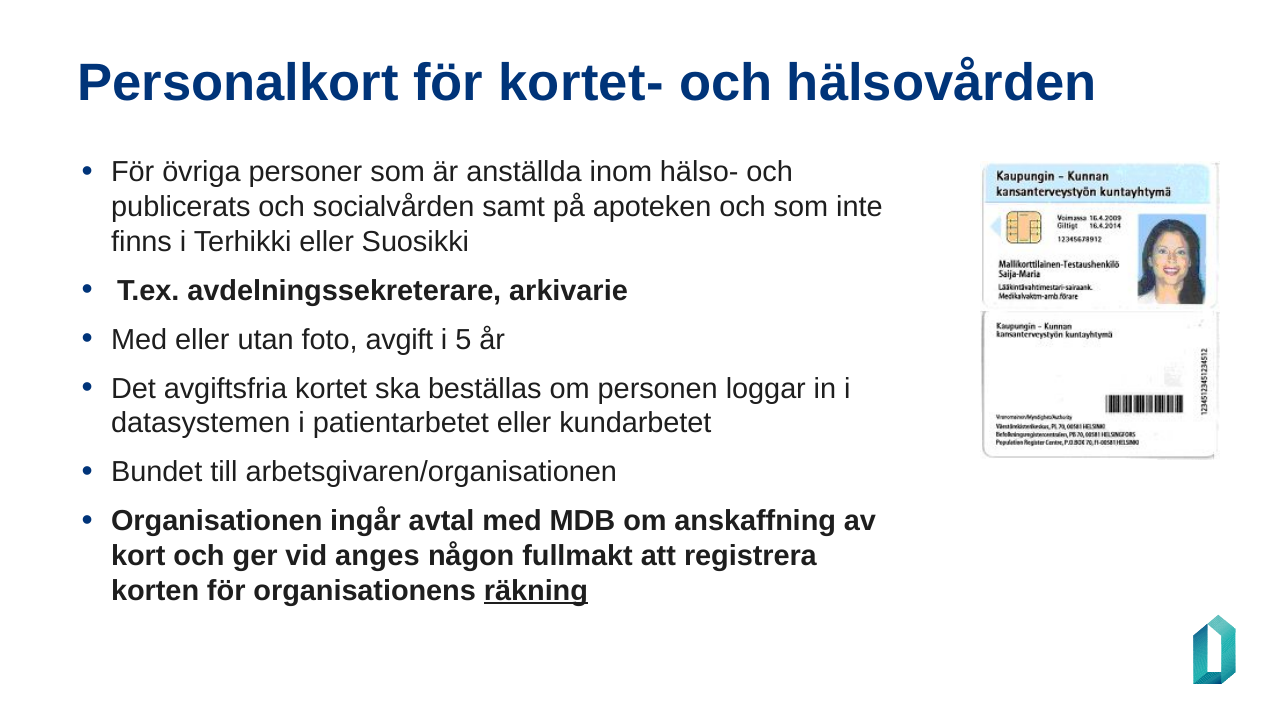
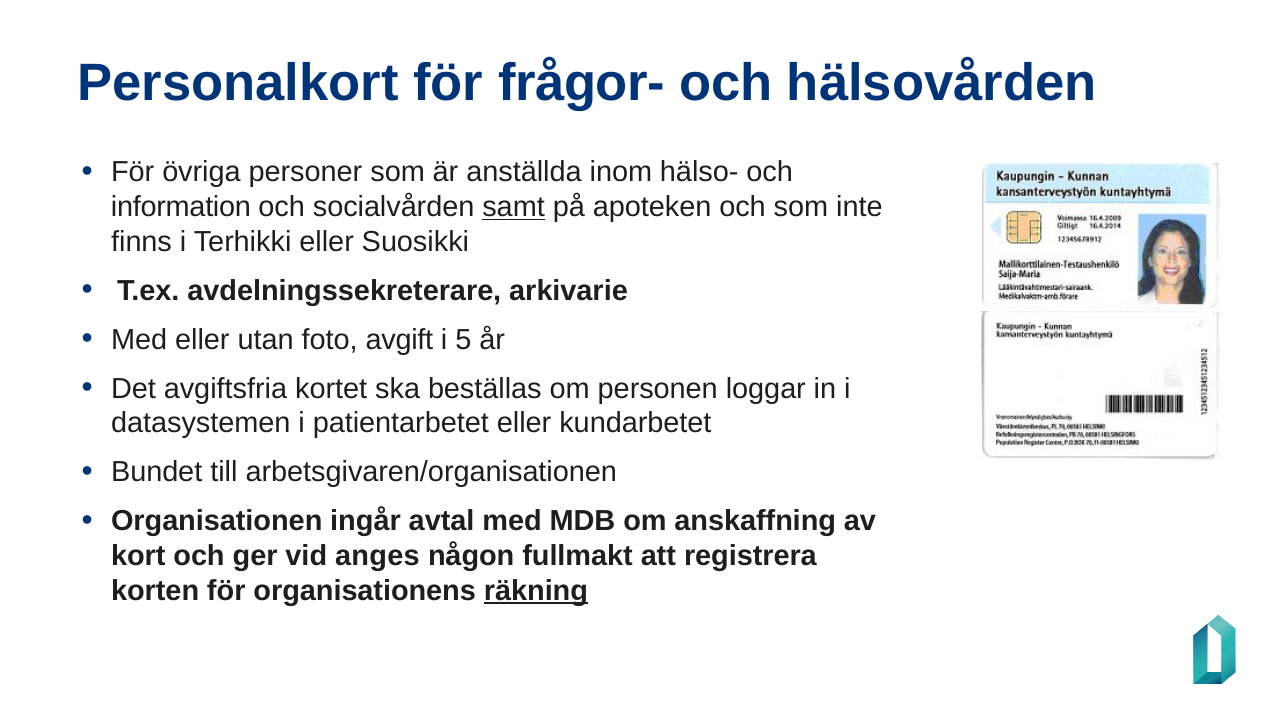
kortet-: kortet- -> frågor-
publicerats: publicerats -> information
samt underline: none -> present
